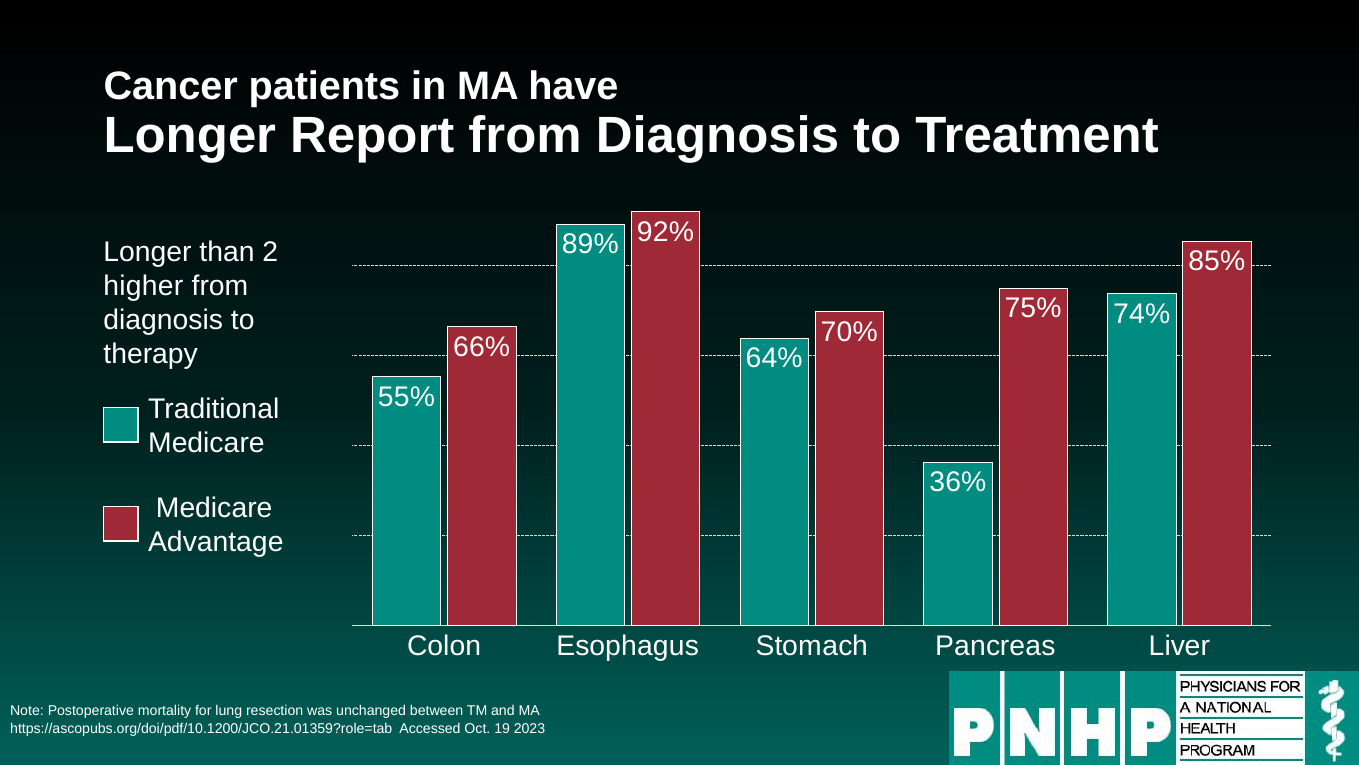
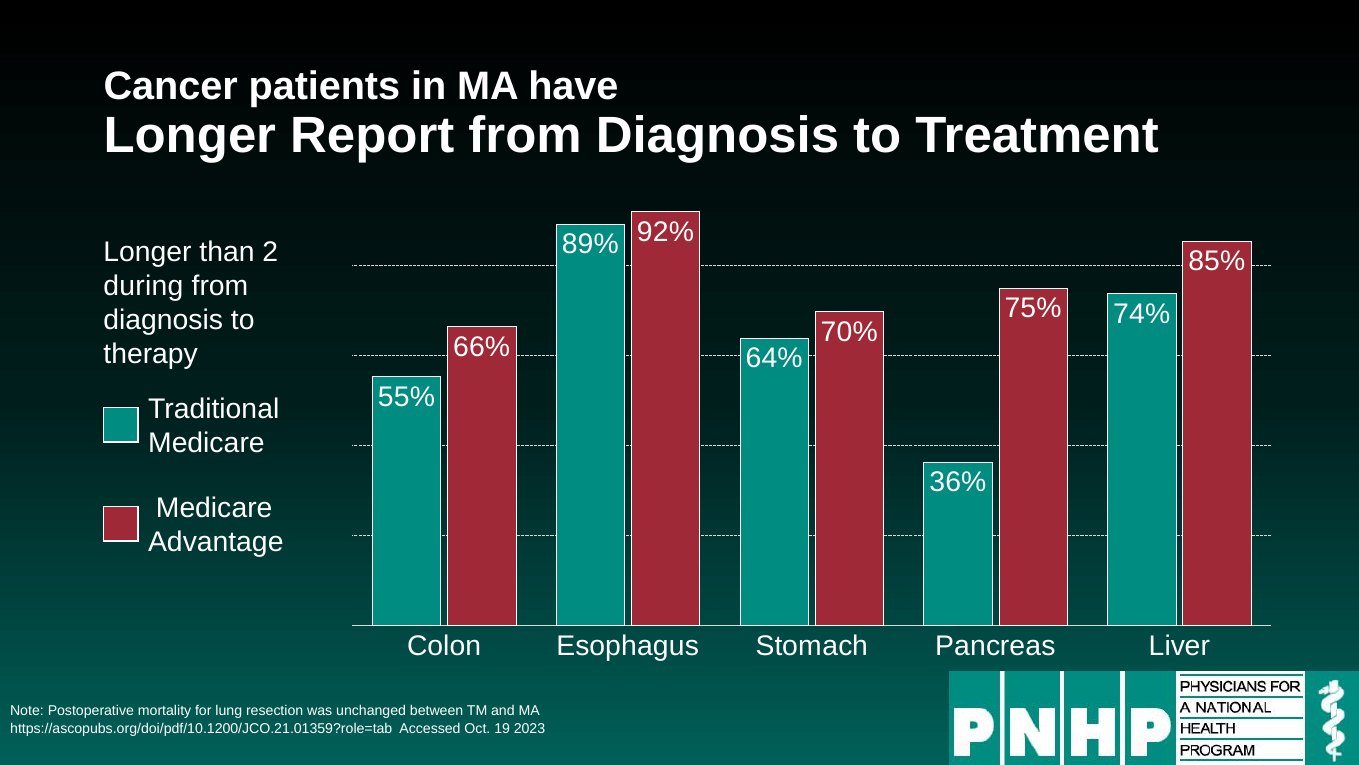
higher: higher -> during
